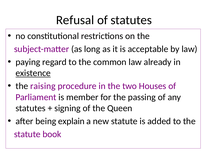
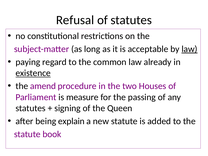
law at (190, 49) underline: none -> present
raising: raising -> amend
member: member -> measure
